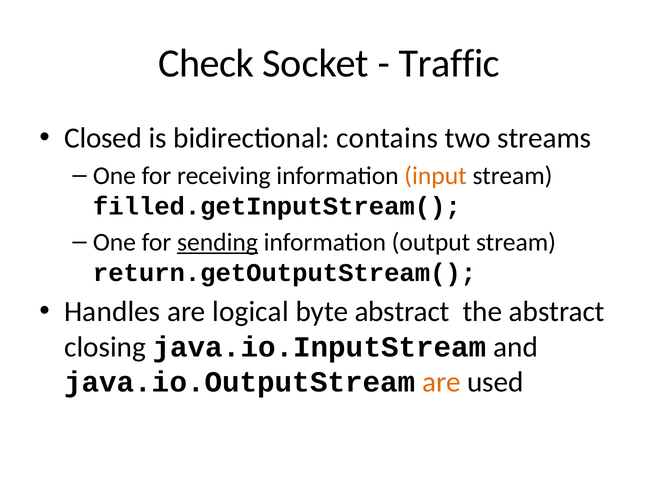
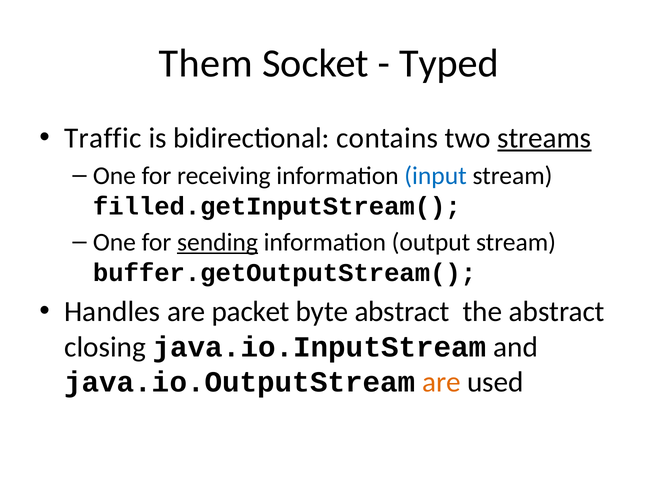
Check: Check -> Them
Traffic: Traffic -> Typed
Closed: Closed -> Traffic
streams underline: none -> present
input colour: orange -> blue
return.getOutputStream(: return.getOutputStream( -> buffer.getOutputStream(
logical: logical -> packet
